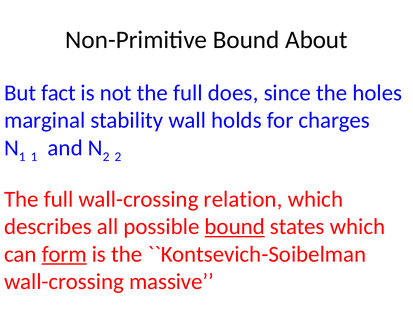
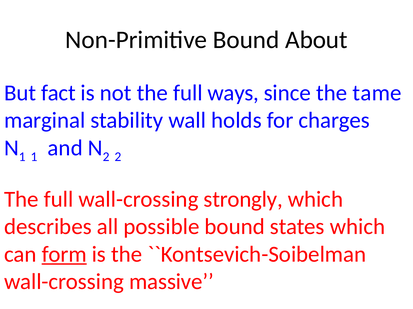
does: does -> ways
holes: holes -> tame
relation: relation -> strongly
bound at (235, 227) underline: present -> none
